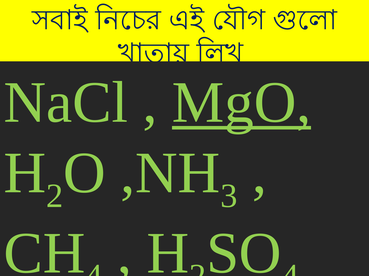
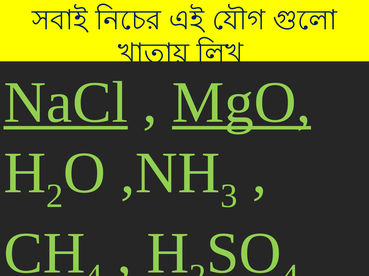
NaCl underline: none -> present
